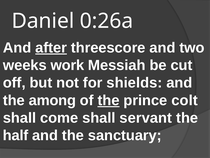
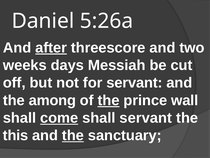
0:26a: 0:26a -> 5:26a
work: work -> days
for shields: shields -> servant
colt: colt -> wall
come underline: none -> present
half: half -> this
the at (73, 135) underline: none -> present
